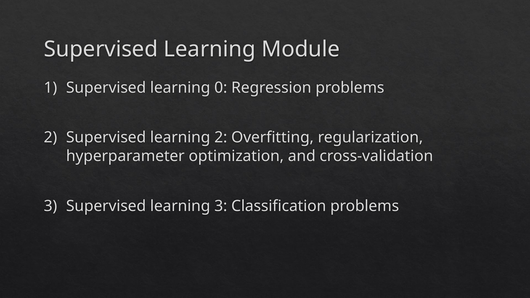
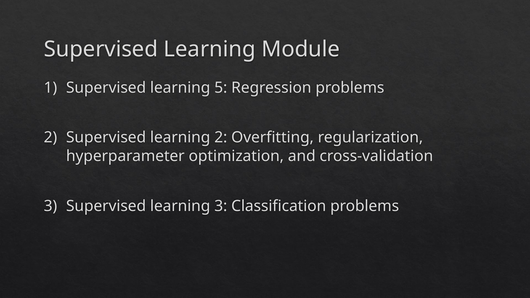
0: 0 -> 5
